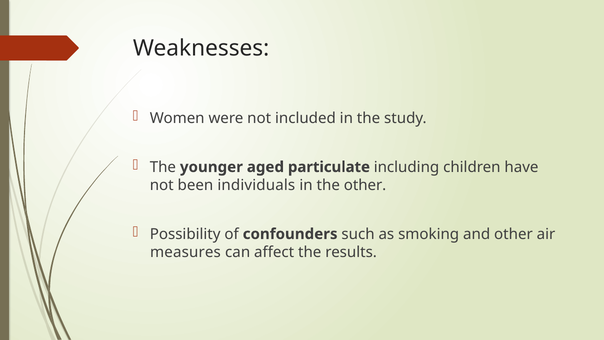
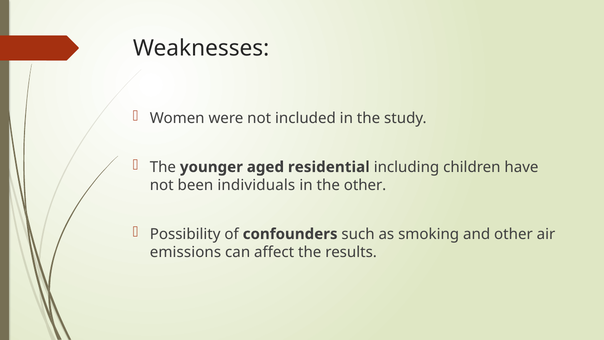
particulate: particulate -> residential
measures: measures -> emissions
